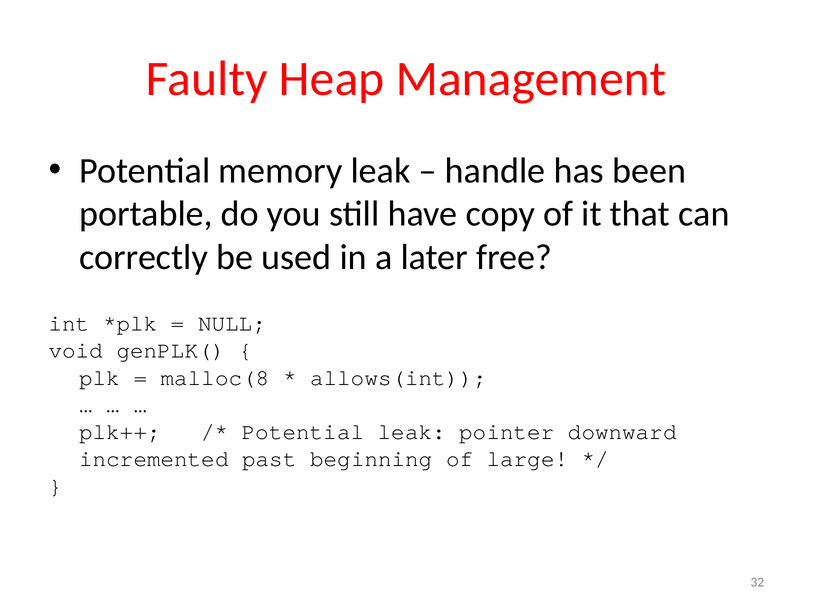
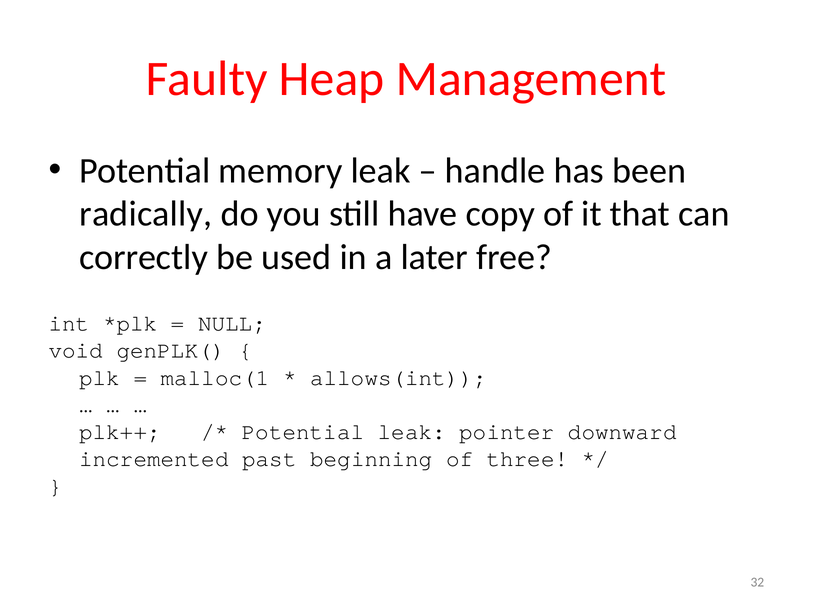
portable: portable -> radically
malloc(8: malloc(8 -> malloc(1
large: large -> three
